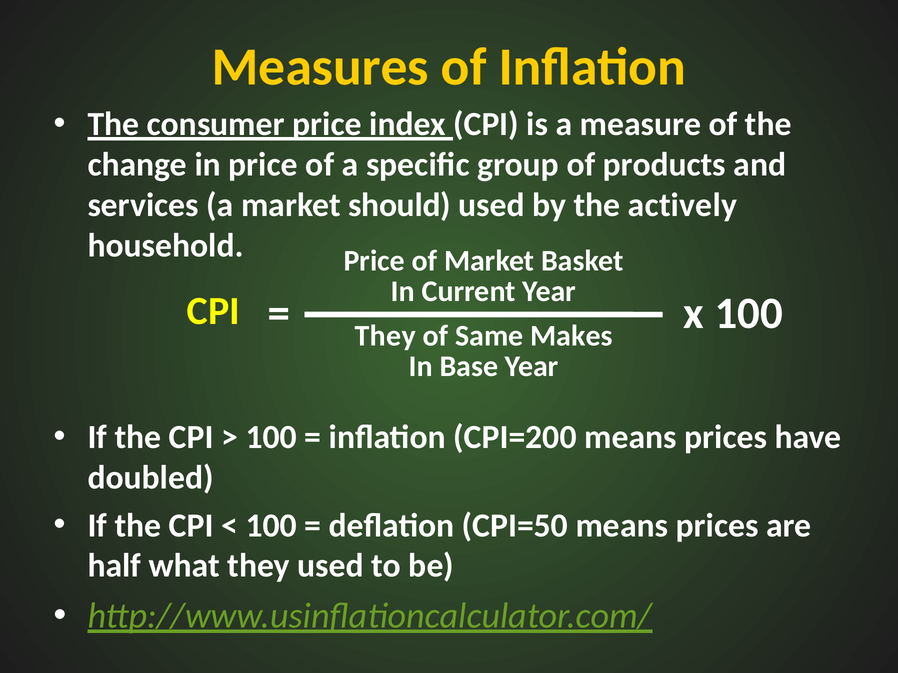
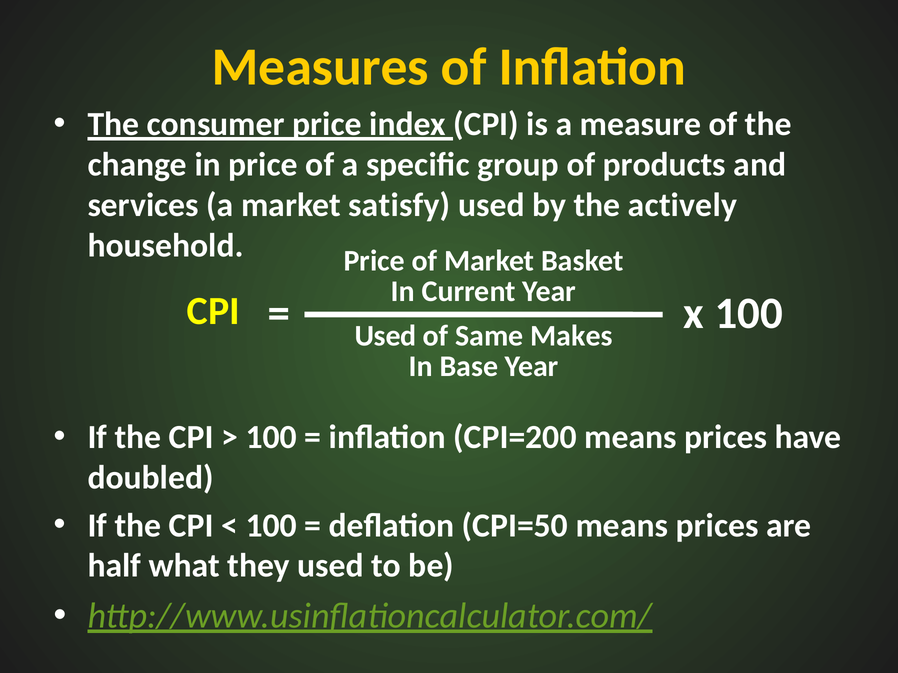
should: should -> satisfy
They at (385, 336): They -> Used
